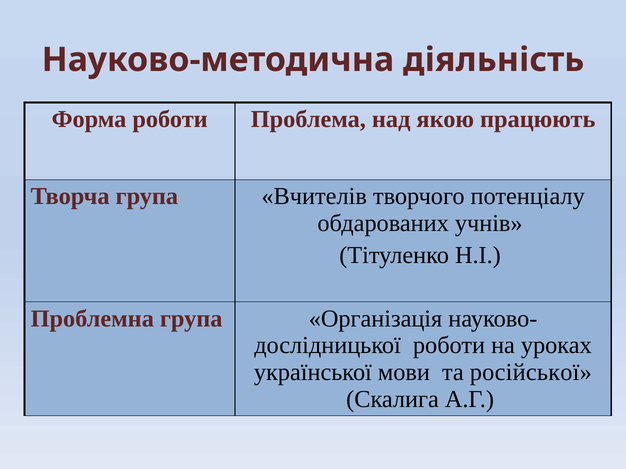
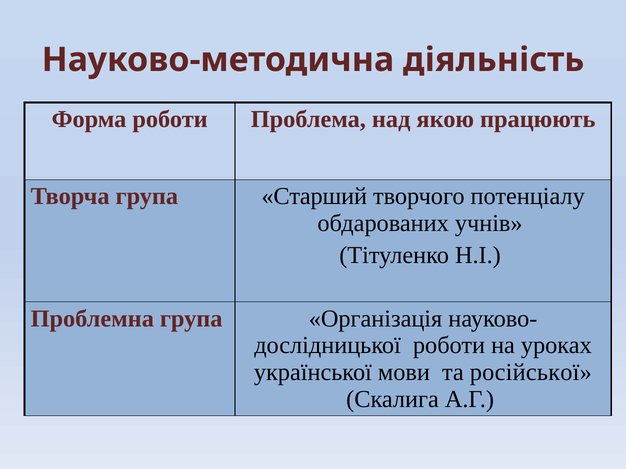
Вчителів: Вчителів -> Старший
